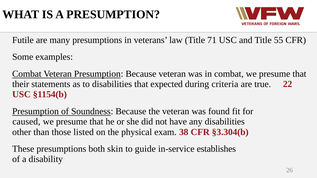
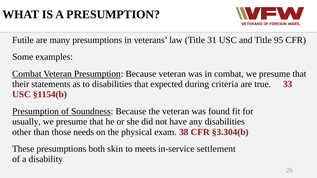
71: 71 -> 31
55: 55 -> 95
22: 22 -> 33
caused: caused -> usually
listed: listed -> needs
guide: guide -> meets
establishes: establishes -> settlement
